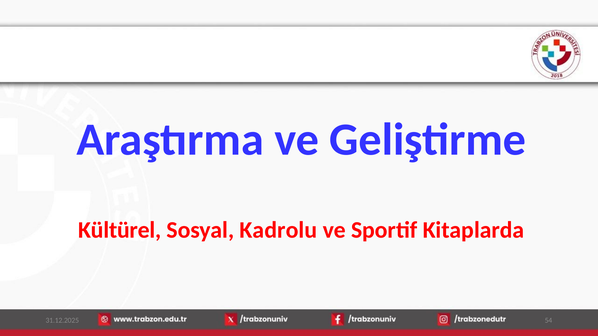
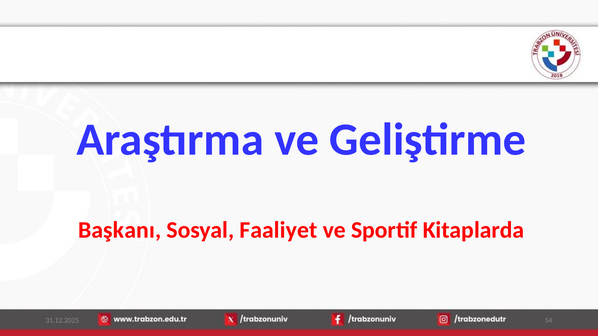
Kültürel: Kültürel -> Başkanı
Kadrolu: Kadrolu -> Faaliyet
